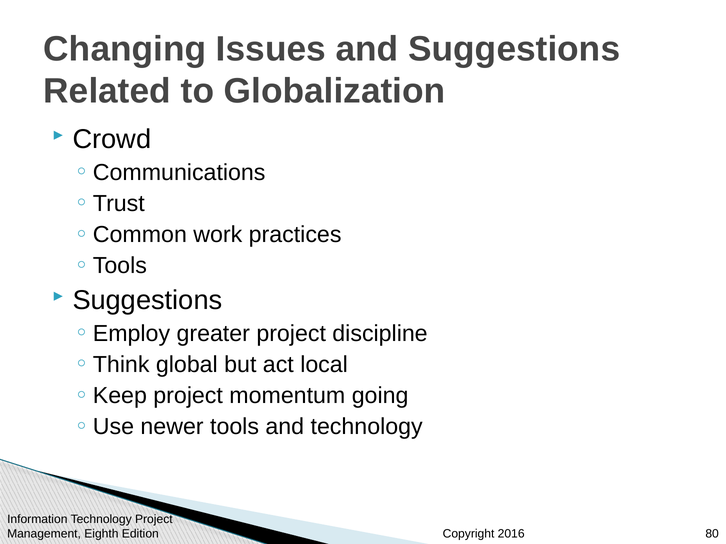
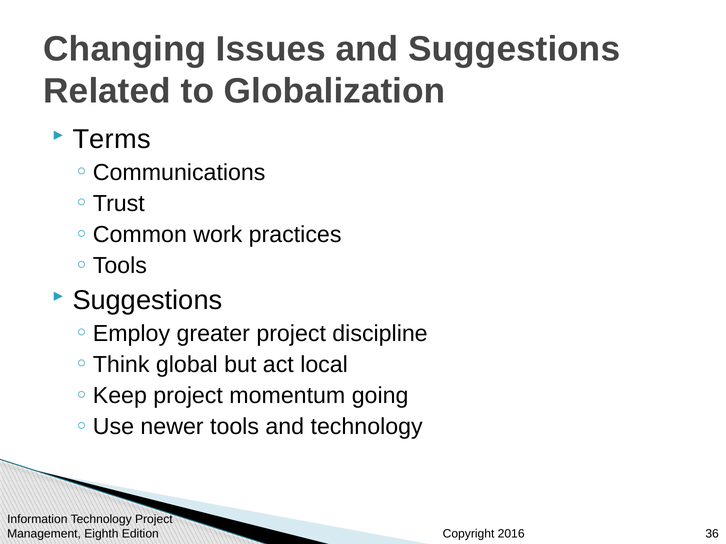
Crowd: Crowd -> Terms
80: 80 -> 36
